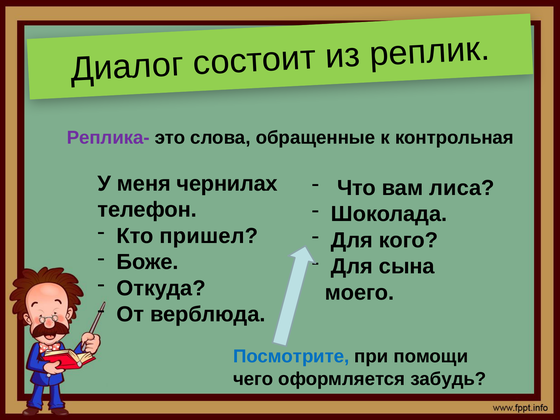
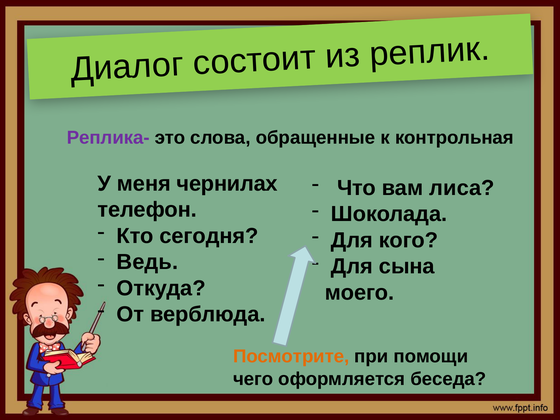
пришел: пришел -> сегодня
Боже: Боже -> Ведь
Посмотрите colour: blue -> orange
забудь: забудь -> беседа
